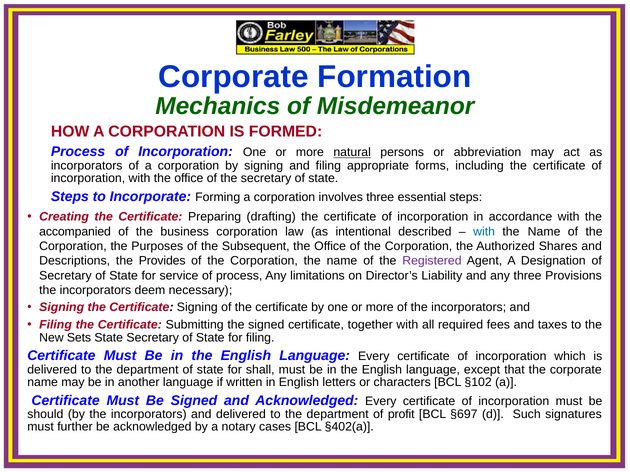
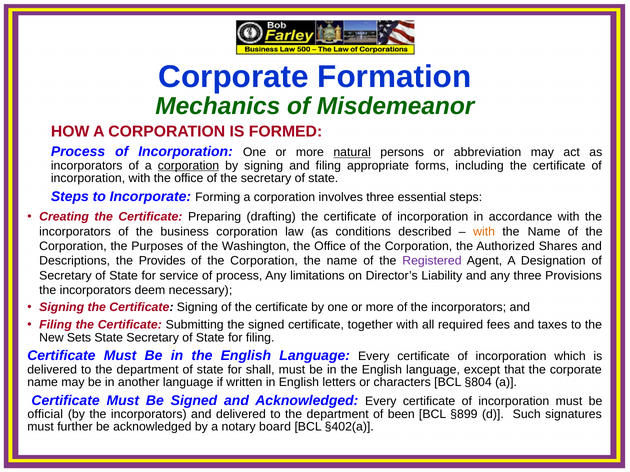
corporation at (188, 166) underline: none -> present
accompanied at (75, 232): accompanied -> incorporators
intentional: intentional -> conditions
with at (484, 232) colour: blue -> orange
Subsequent: Subsequent -> Washington
§102: §102 -> §804
should: should -> official
profit: profit -> been
§697: §697 -> §899
cases: cases -> board
